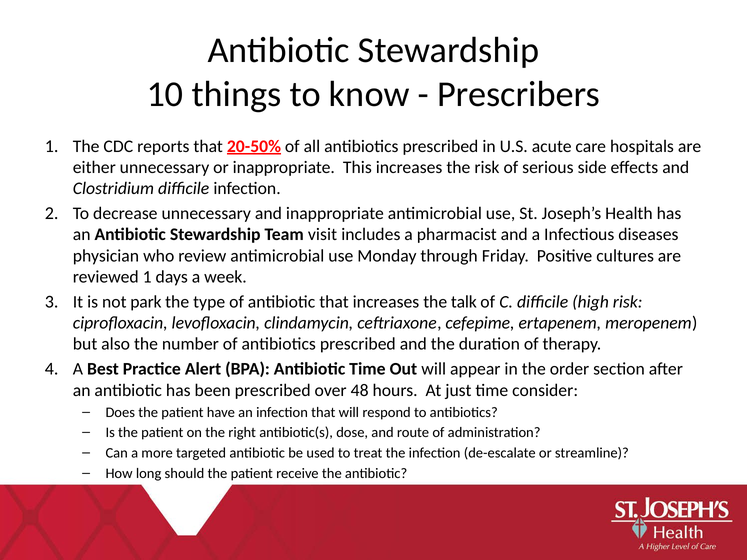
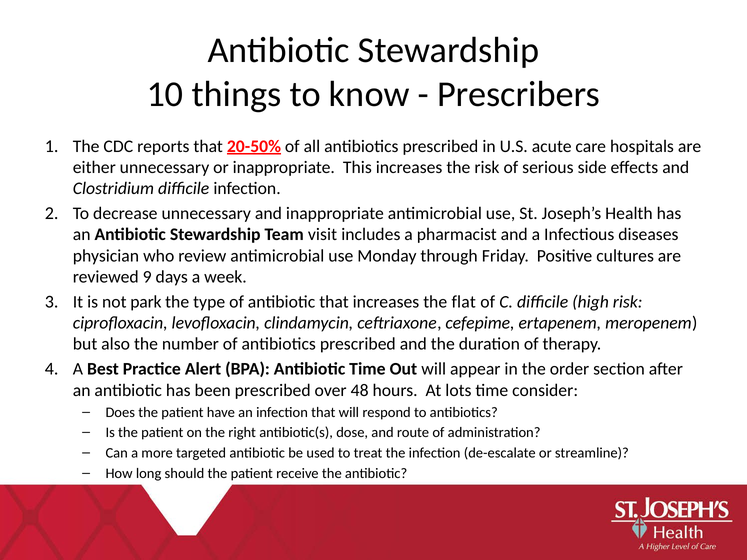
reviewed 1: 1 -> 9
talk: talk -> flat
just: just -> lots
